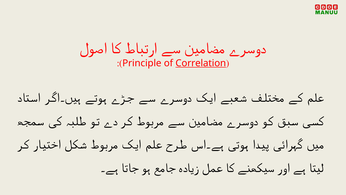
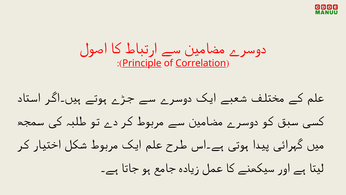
Principle underline: none -> present
